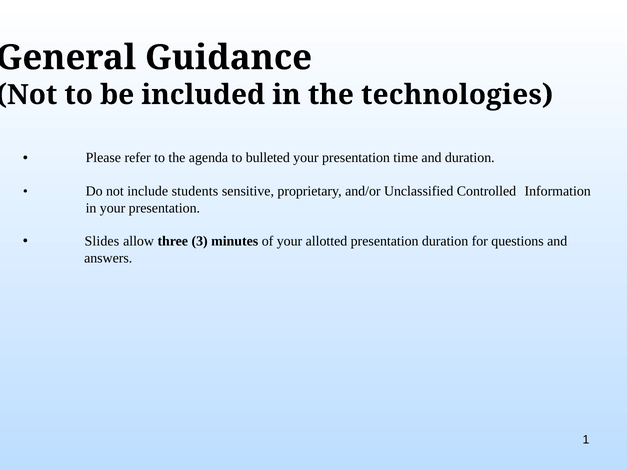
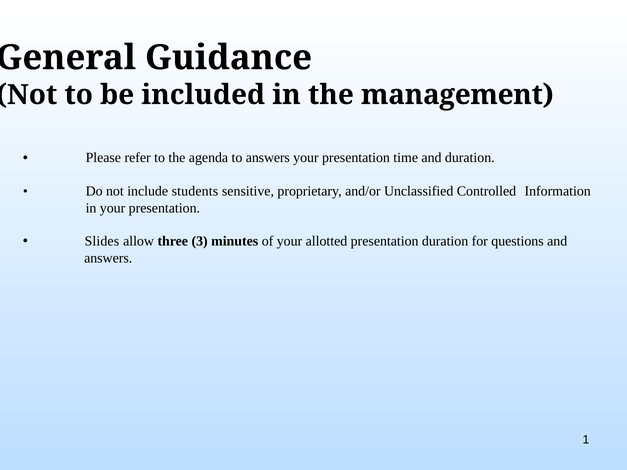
technologies: technologies -> management
to bulleted: bulleted -> answers
